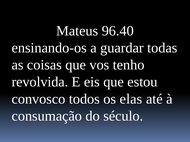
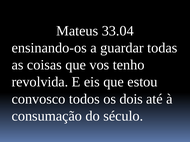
96.40: 96.40 -> 33.04
elas: elas -> dois
